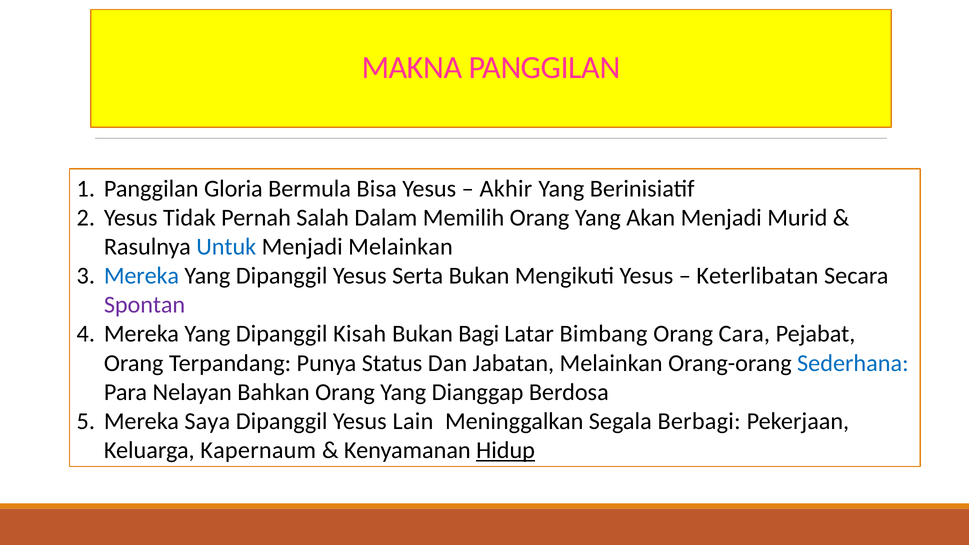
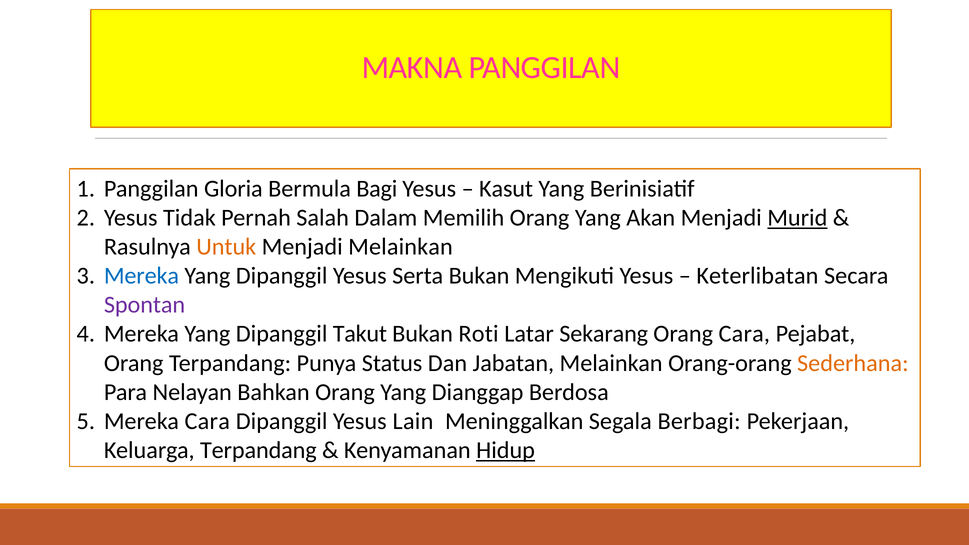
Bisa: Bisa -> Bagi
Akhir: Akhir -> Kasut
Murid underline: none -> present
Untuk colour: blue -> orange
Kisah: Kisah -> Takut
Bagi: Bagi -> Roti
Bimbang: Bimbang -> Sekarang
Sederhana colour: blue -> orange
Mereka Saya: Saya -> Cara
Keluarga Kapernaum: Kapernaum -> Terpandang
